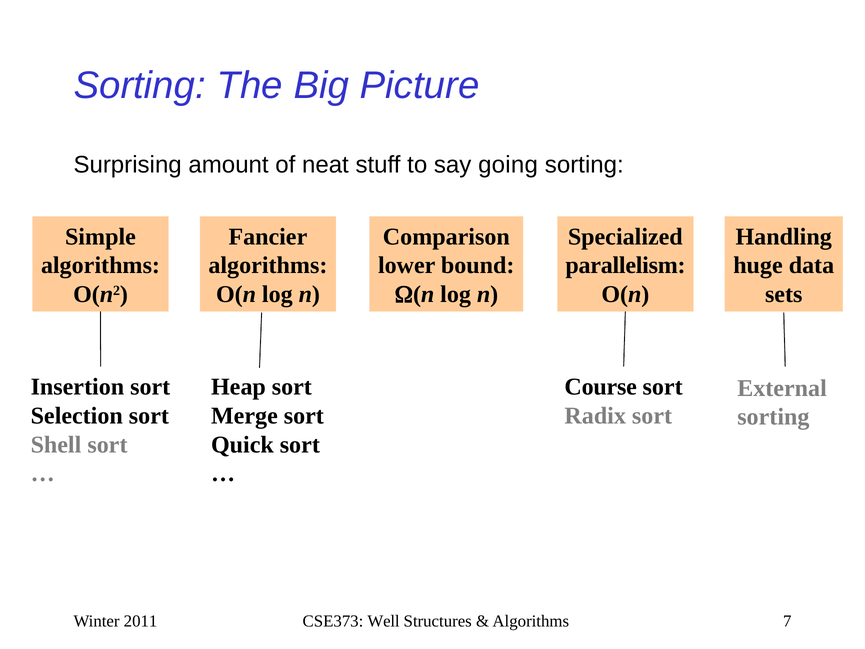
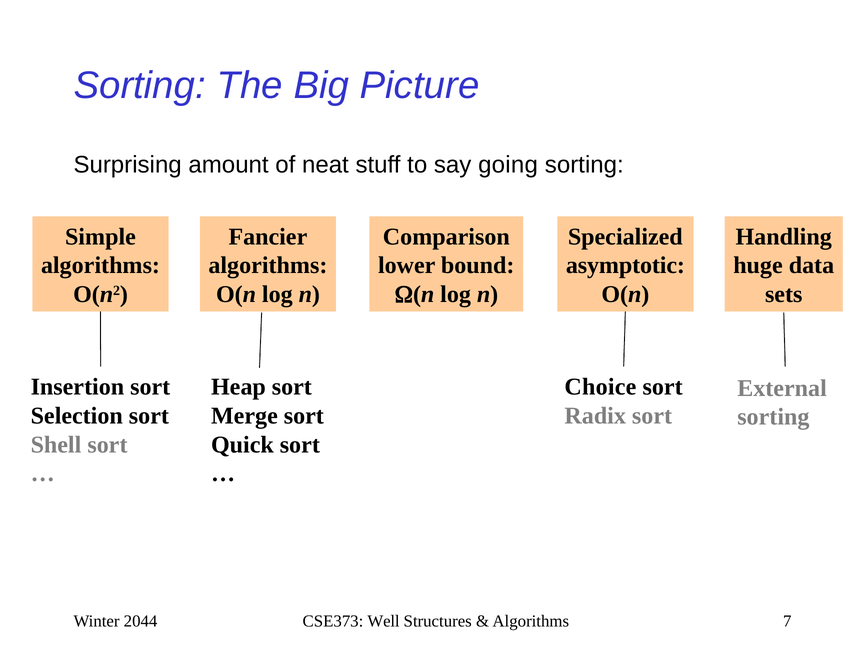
parallelism: parallelism -> asymptotic
Course: Course -> Choice
2011: 2011 -> 2044
